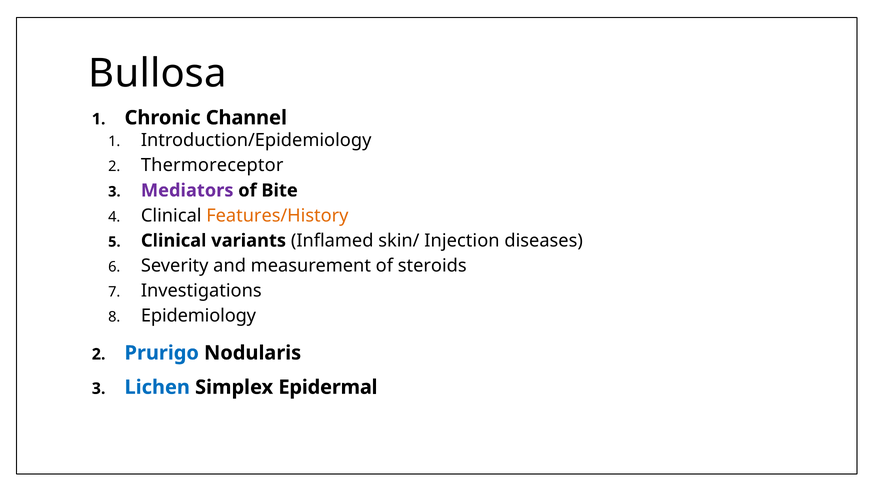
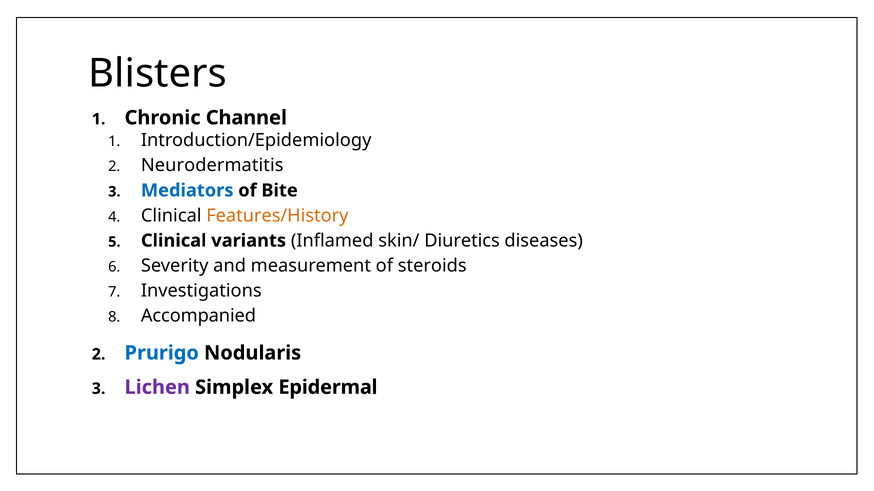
Bullosa: Bullosa -> Blisters
Thermoreceptor: Thermoreceptor -> Neurodermatitis
Mediators colour: purple -> blue
Injection: Injection -> Diuretics
Epidemiology: Epidemiology -> Accompanied
Lichen colour: blue -> purple
